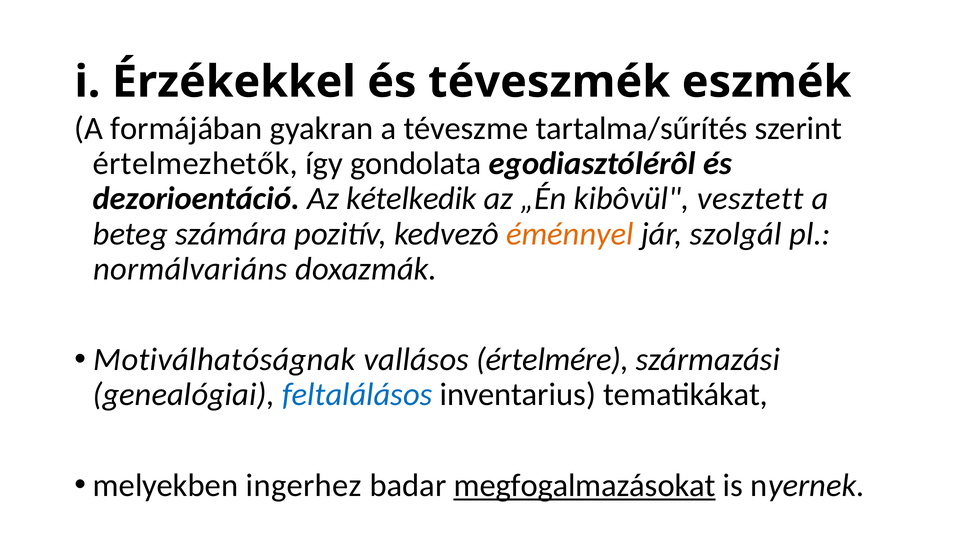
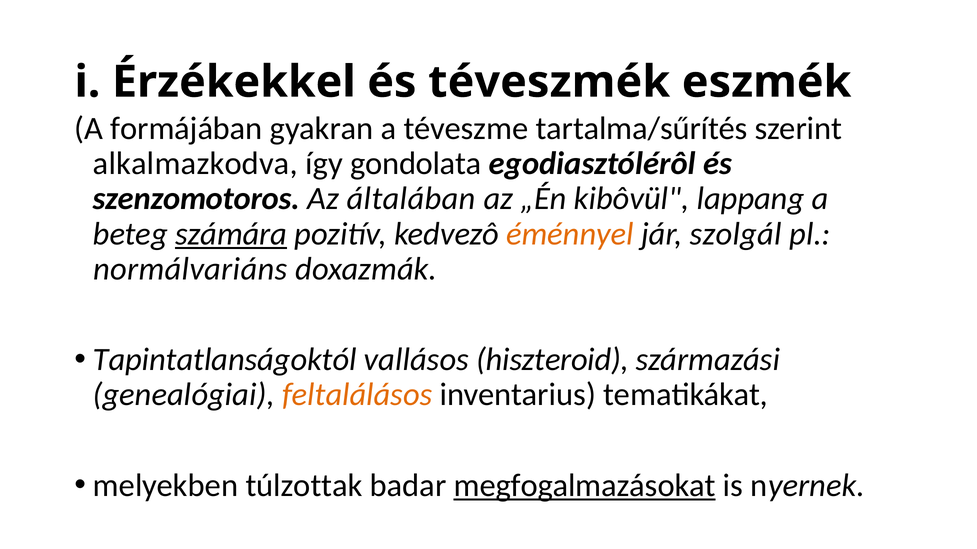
értelmezhetők: értelmezhetők -> alkalmazkodva
dezorioentáció: dezorioentáció -> szenzomotoros
kételkedik: kételkedik -> általában
vesztett: vesztett -> lappang
számára underline: none -> present
Motiválhatóságnak: Motiválhatóságnak -> Tapintatlanságoktól
értelmére: értelmére -> hiszteroid
feltalálásos colour: blue -> orange
ingerhez: ingerhez -> túlzottak
